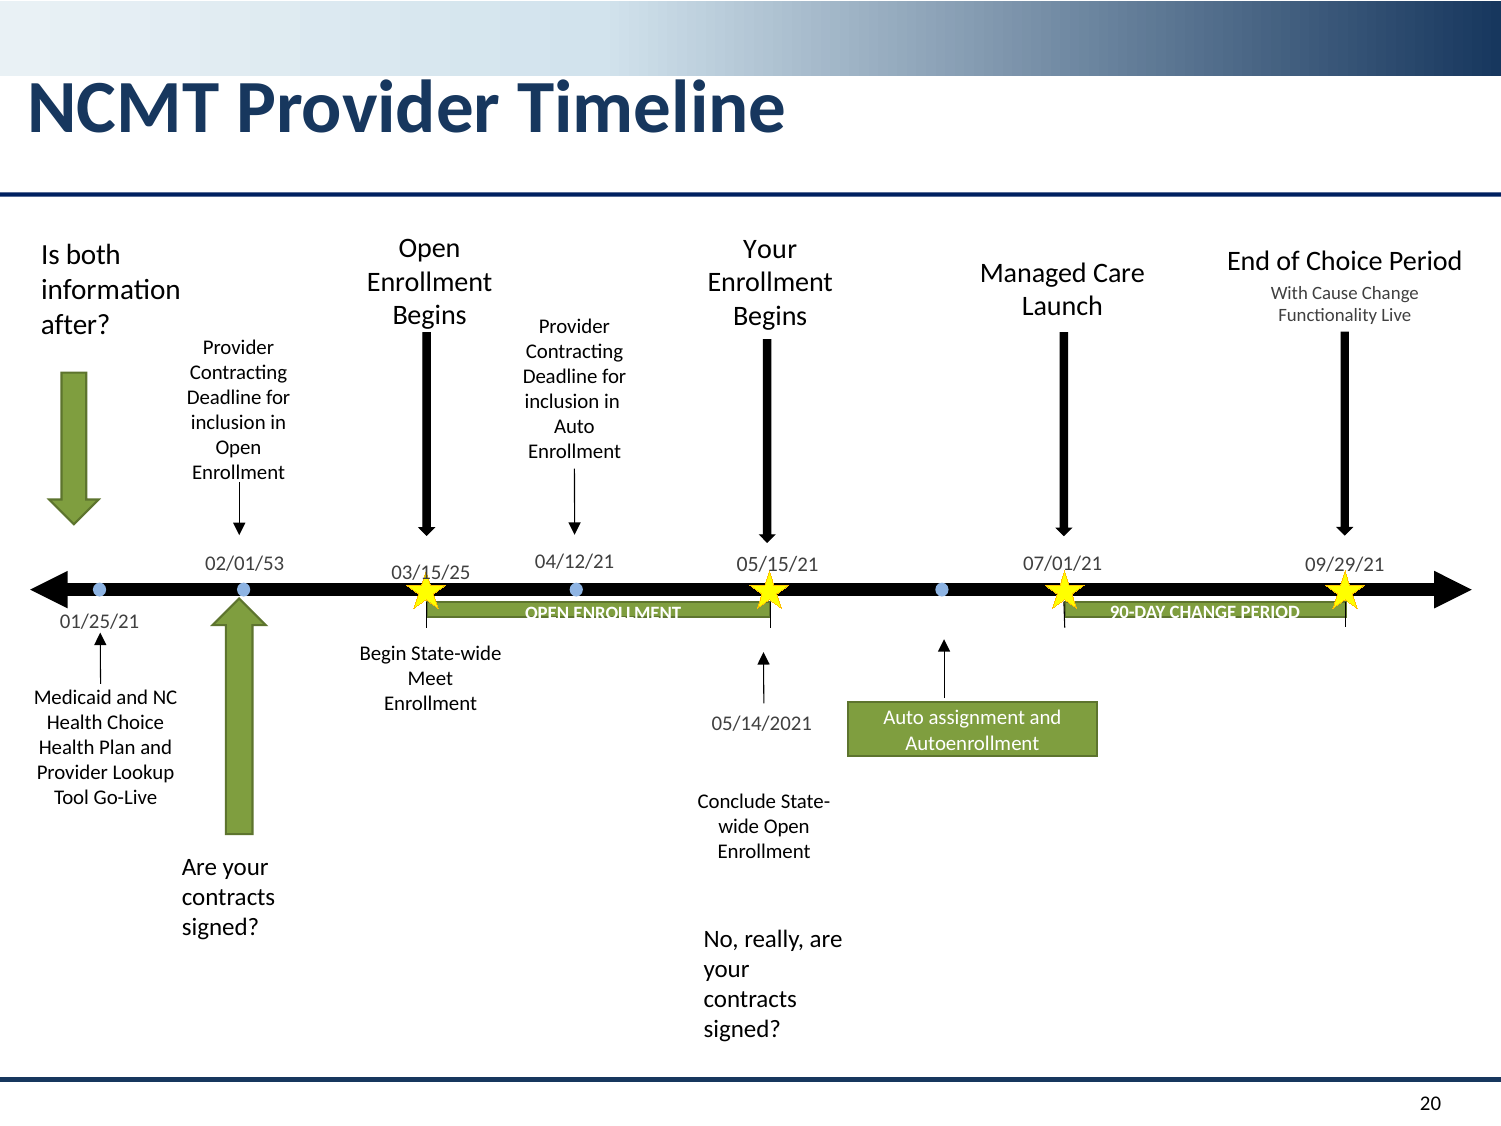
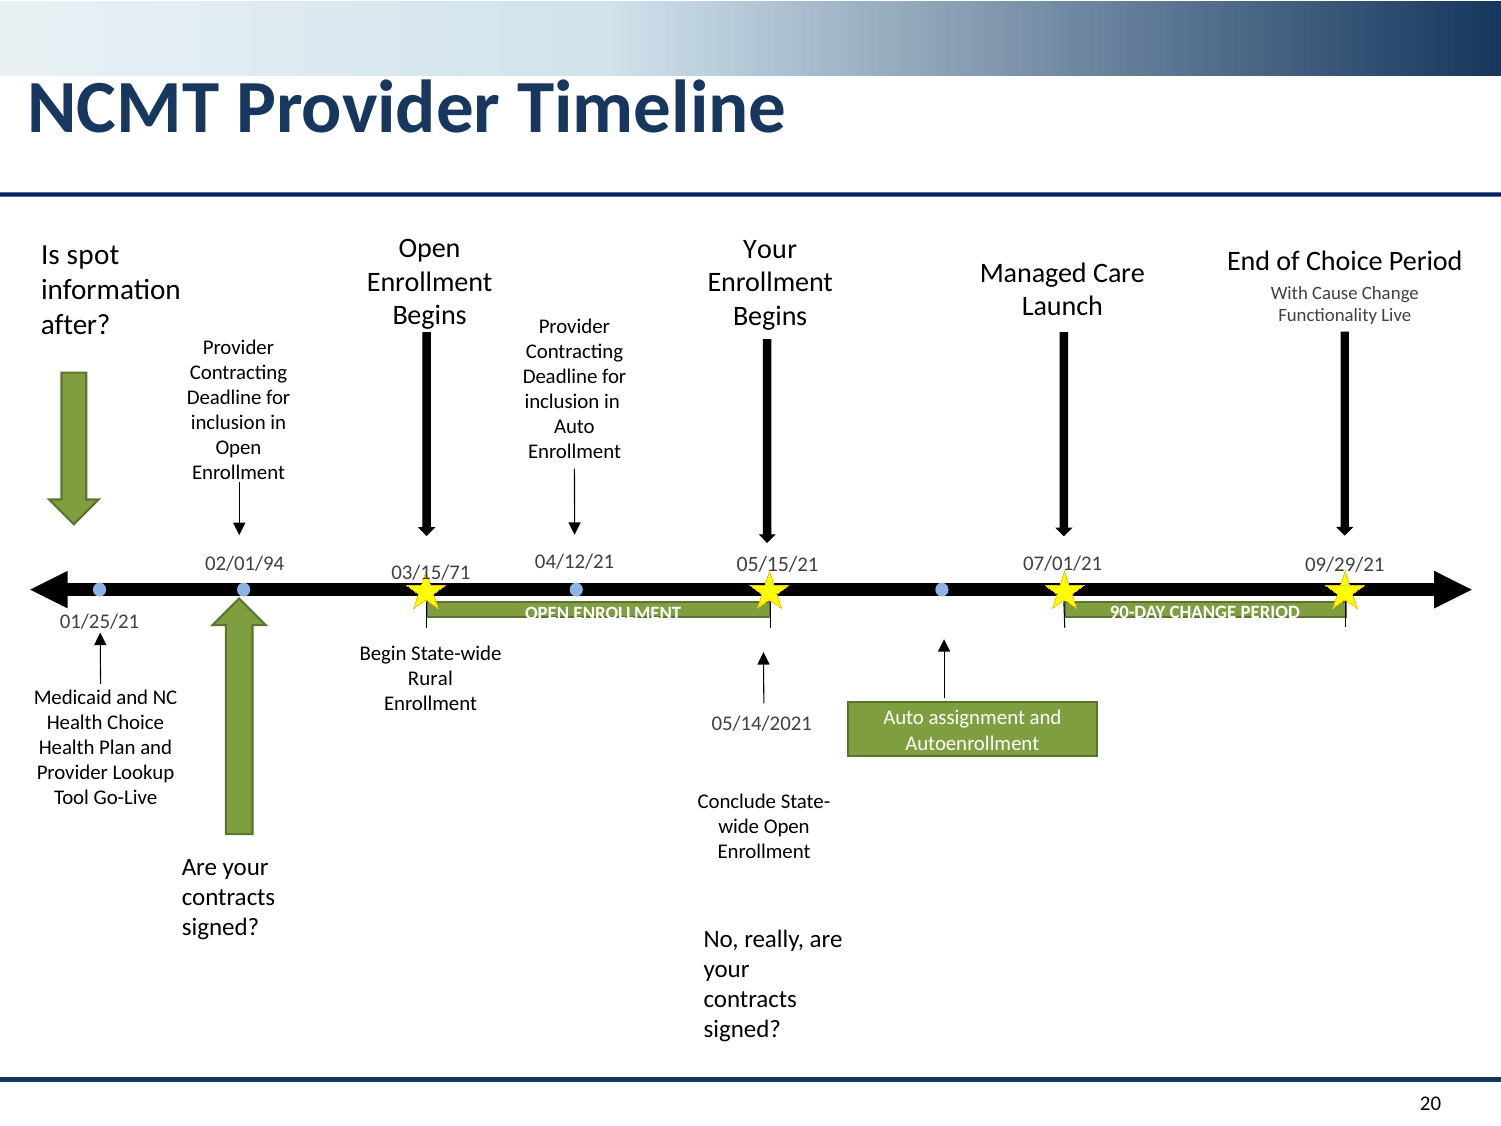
both: both -> spot
02/01/53: 02/01/53 -> 02/01/94
03/15/25: 03/15/25 -> 03/15/71
Meet: Meet -> Rural
